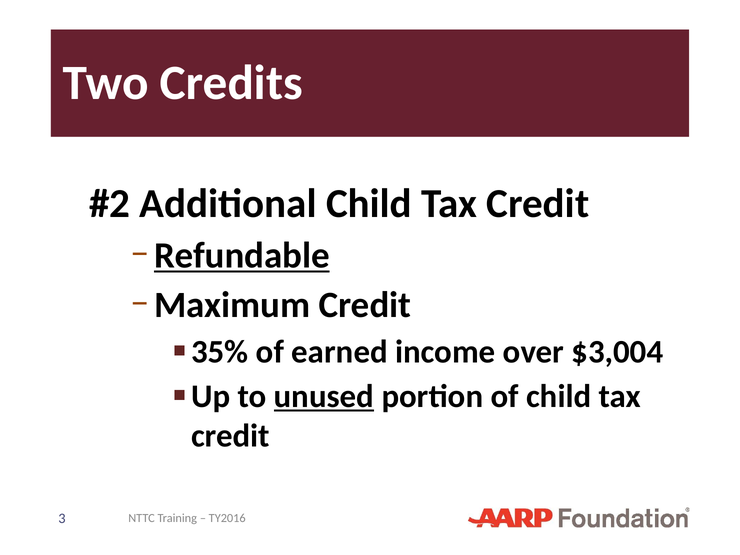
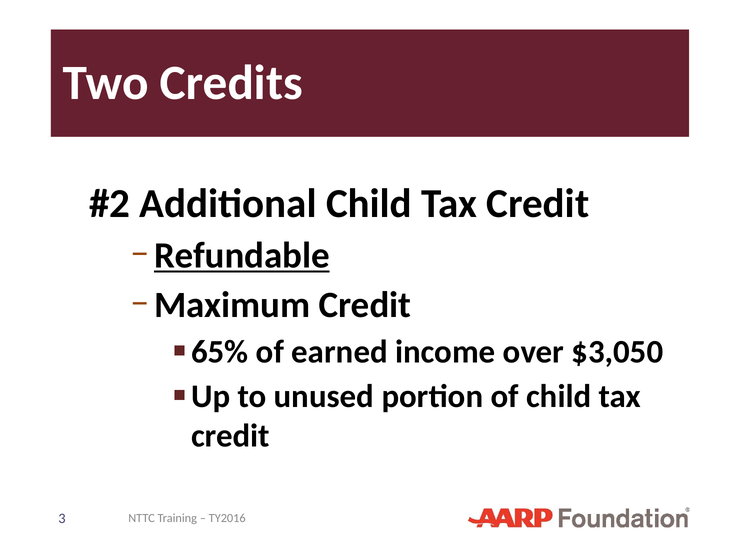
35%: 35% -> 65%
$3,004: $3,004 -> $3,050
unused underline: present -> none
